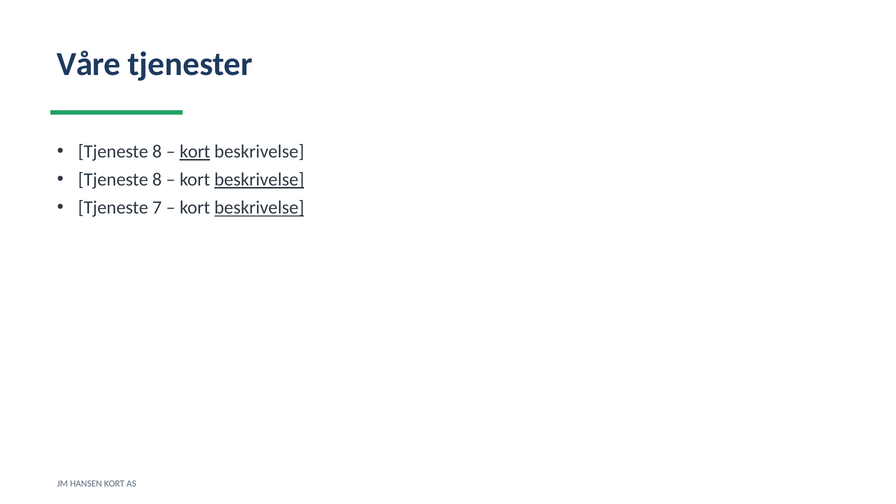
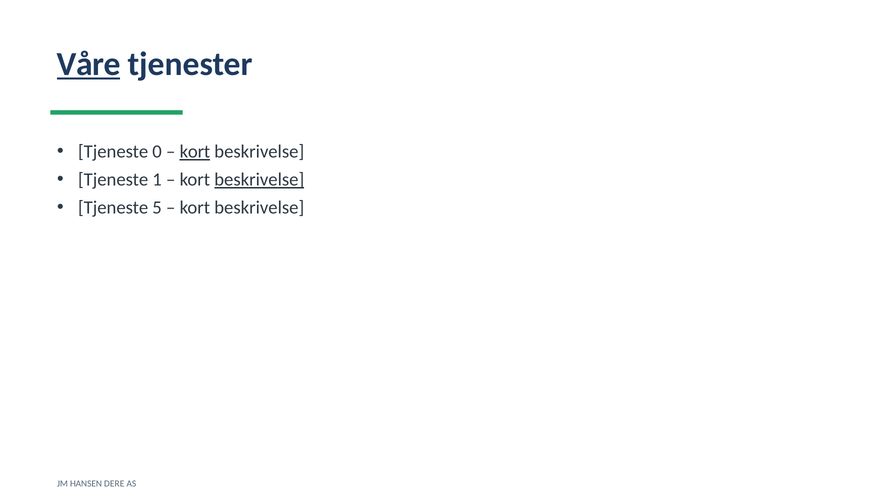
Våre underline: none -> present
8 at (157, 152): 8 -> 0
8 at (157, 180): 8 -> 1
7: 7 -> 5
beskrivelse at (259, 208) underline: present -> none
HANSEN KORT: KORT -> DERE
